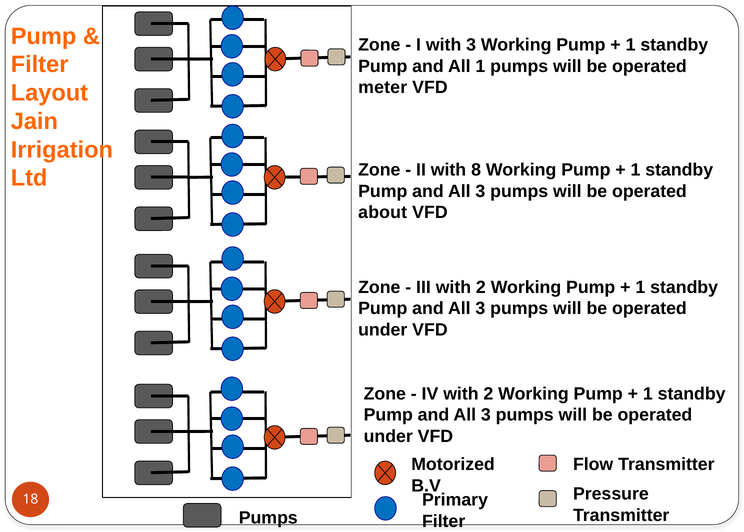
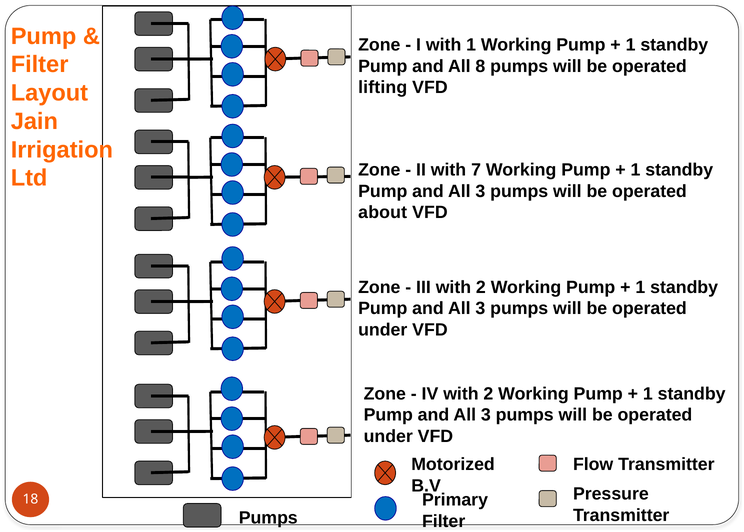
with 3: 3 -> 1
All 1: 1 -> 8
meter: meter -> lifting
8: 8 -> 7
